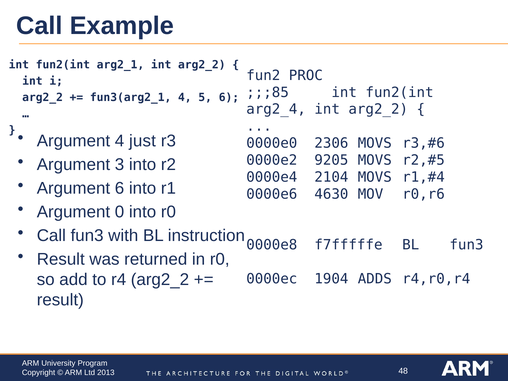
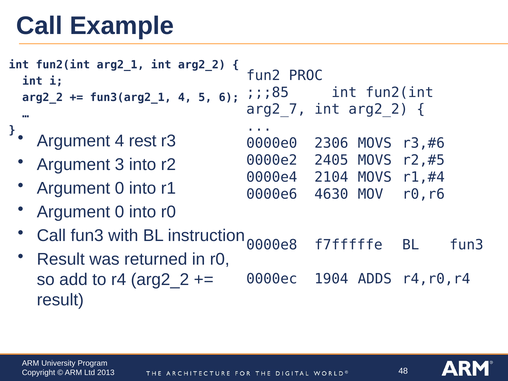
arg2_4: arg2_4 -> arg2_7
just: just -> rest
9205: 9205 -> 2405
6 at (120, 188): 6 -> 0
